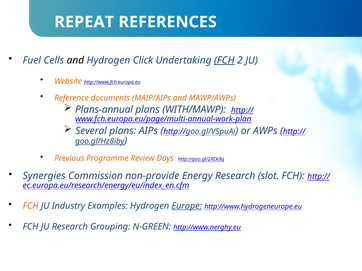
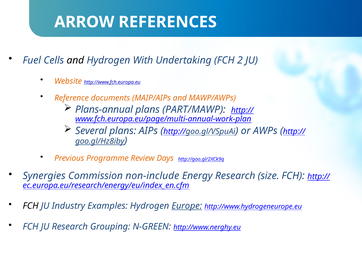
REPEAT: REPEAT -> ARROW
Click: Click -> With
FCH at (224, 60) underline: present -> none
WITH/MAWP: WITH/MAWP -> PART/MAWP
non-provide: non-provide -> non-include
slot: slot -> size
FCH at (31, 206) colour: orange -> black
